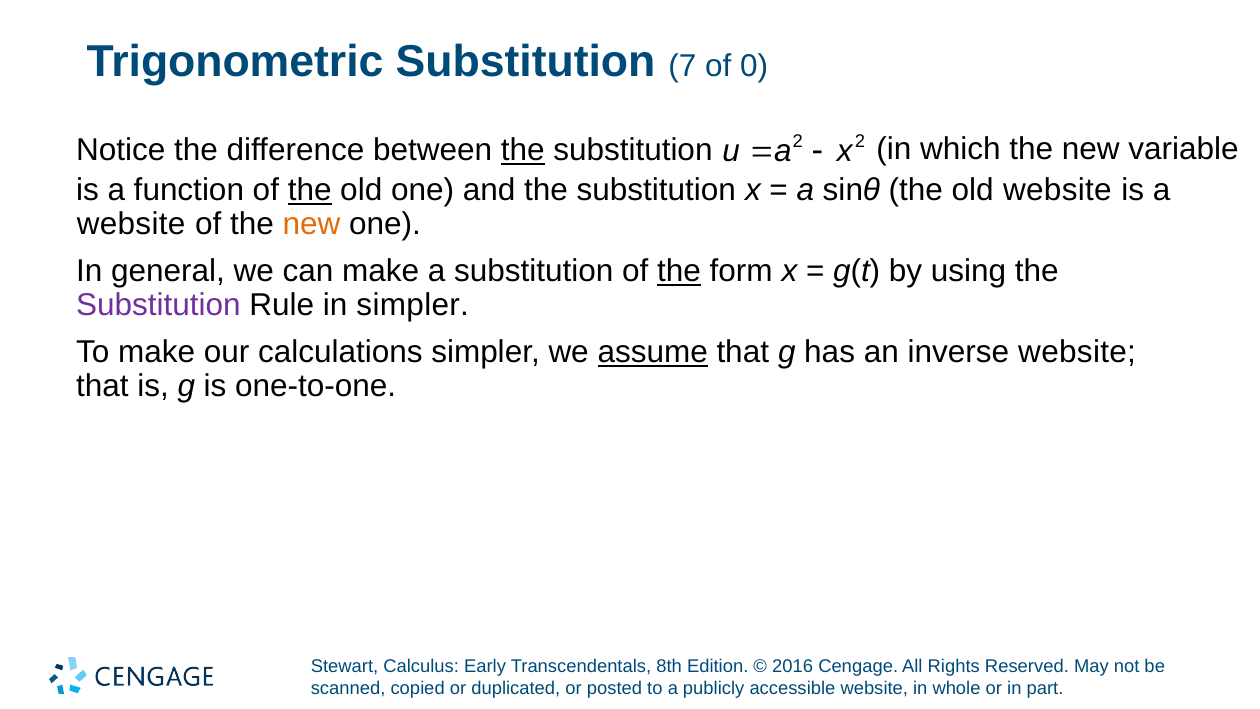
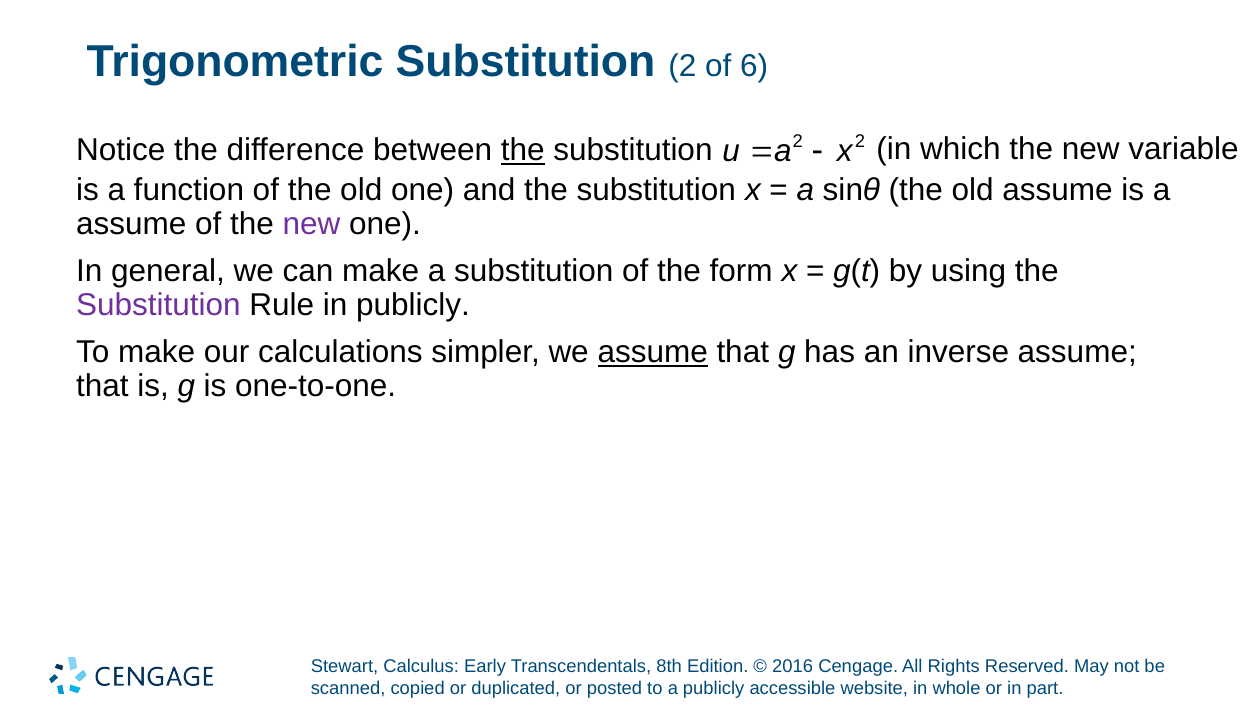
Trigonometric Substitution 7: 7 -> 2
0: 0 -> 6
the at (310, 190) underline: present -> none
old website: website -> assume
website at (131, 224): website -> assume
new at (312, 224) colour: orange -> purple
the at (679, 271) underline: present -> none
in simpler: simpler -> publicly
inverse website: website -> assume
